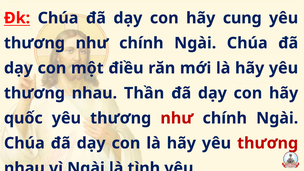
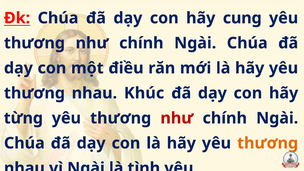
Thần: Thần -> Khúc
quốc: quốc -> từng
thương at (268, 143) colour: red -> orange
